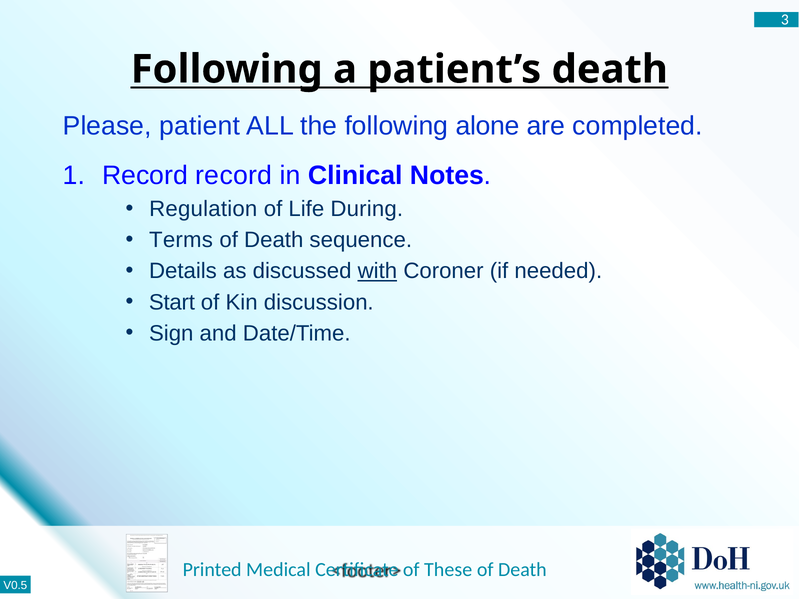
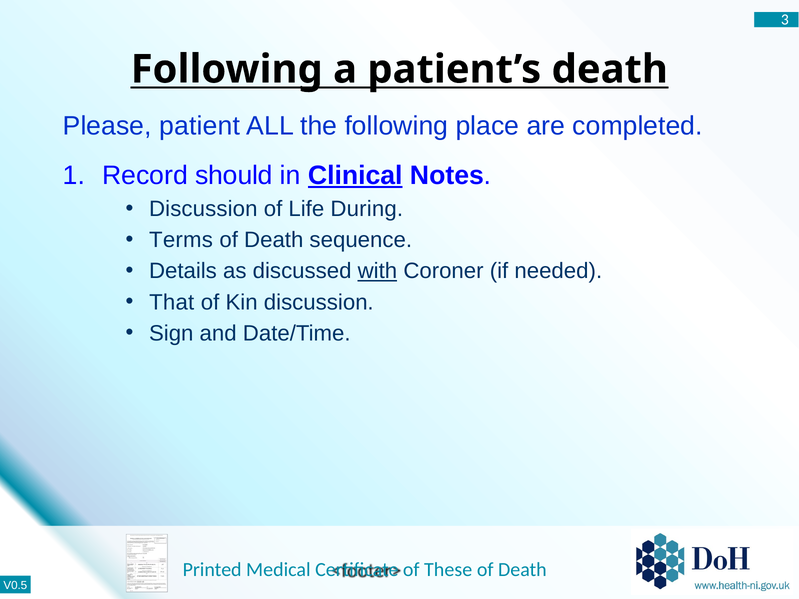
alone: alone -> place
Record record: record -> should
Clinical underline: none -> present
Regulation at (203, 209): Regulation -> Discussion
Start: Start -> That
